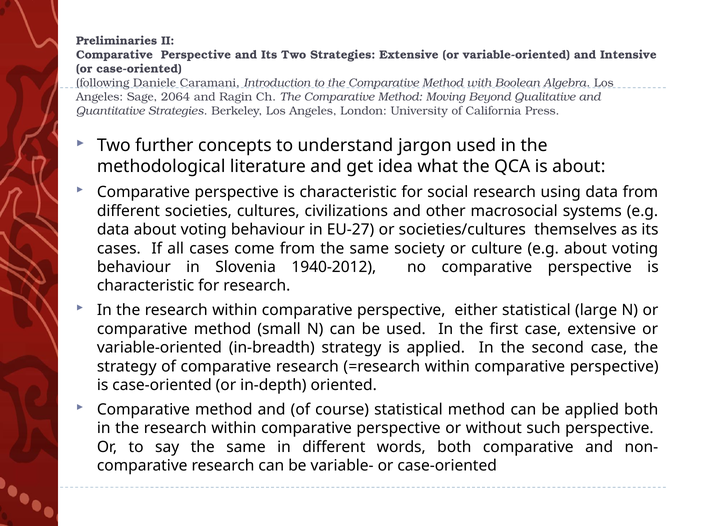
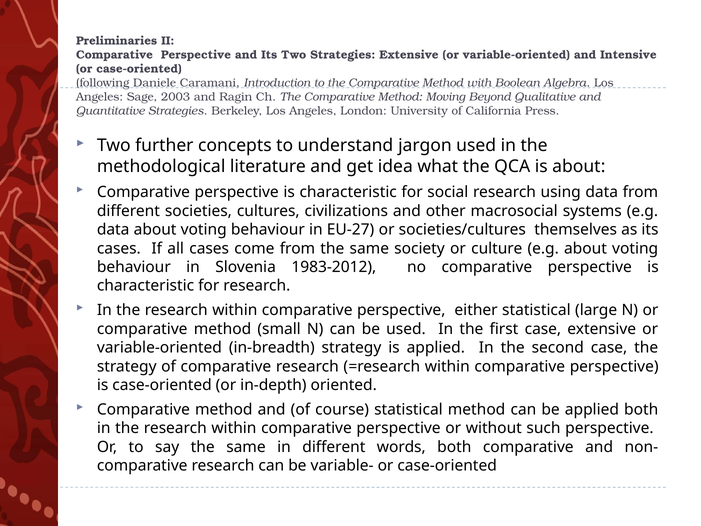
2064: 2064 -> 2003
1940-2012: 1940-2012 -> 1983-2012
